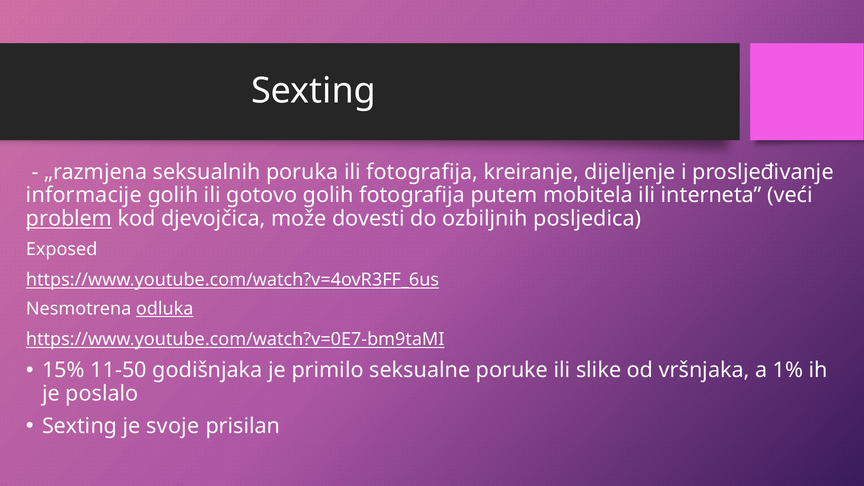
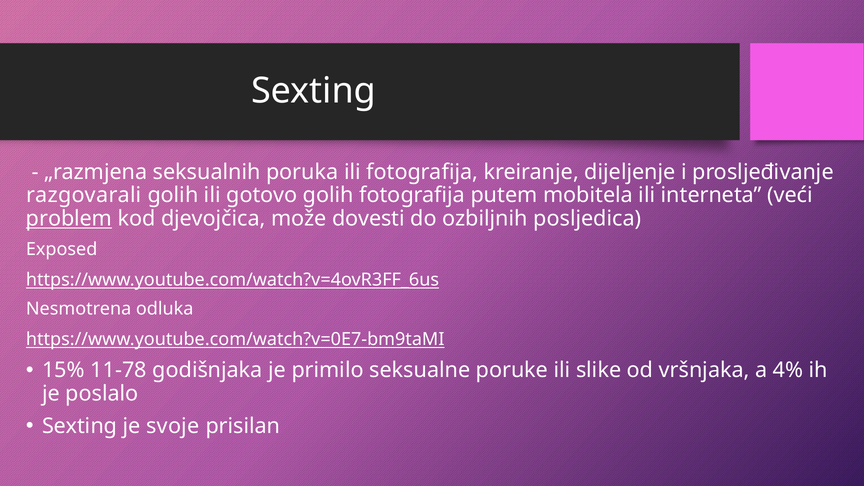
informacije: informacije -> razgovarali
odluka underline: present -> none
11-50: 11-50 -> 11-78
1%: 1% -> 4%
